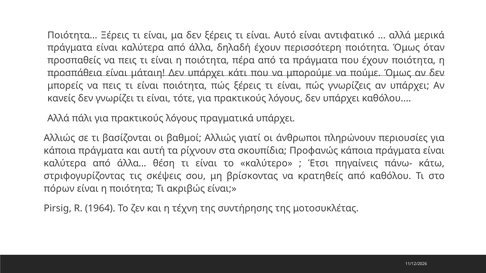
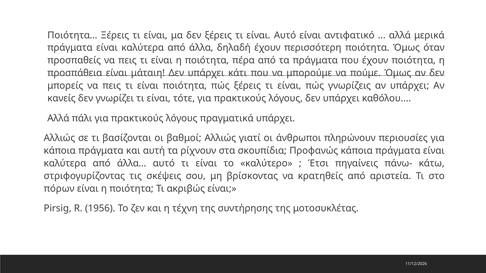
άλλα… θέση: θέση -> αυτό
από καθόλου: καθόλου -> αριστεία
1964: 1964 -> 1956
